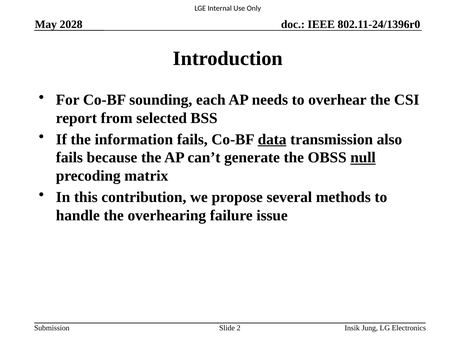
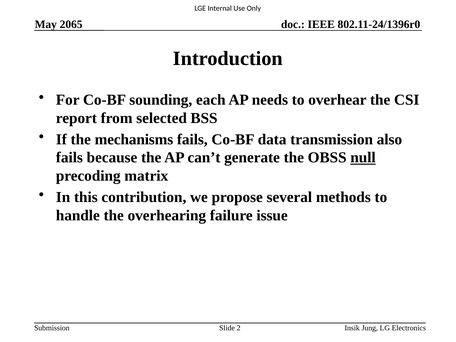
2028: 2028 -> 2065
information: information -> mechanisms
data underline: present -> none
